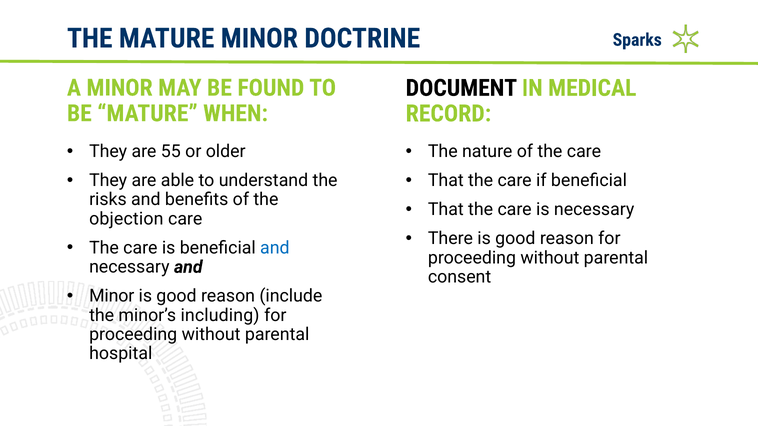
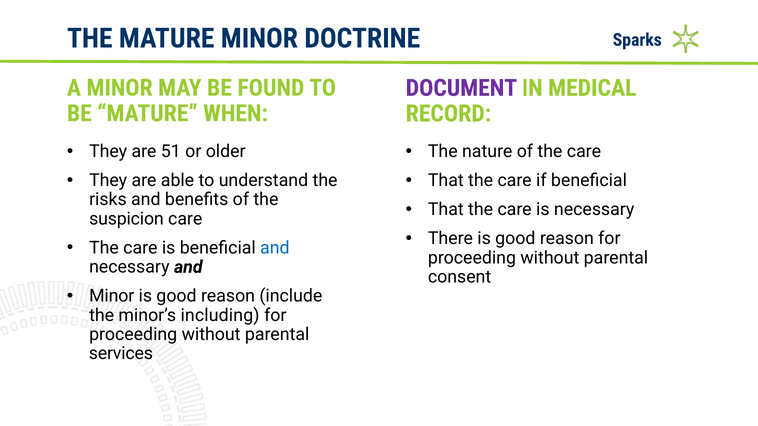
DOCUMENT colour: black -> purple
55: 55 -> 51
objection: objection -> suspicion
hospital: hospital -> services
